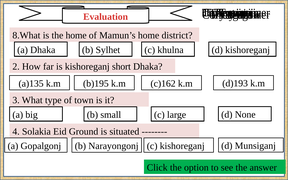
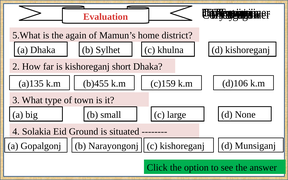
8.What: 8.What -> 5.What
the home: home -> again
b)195: b)195 -> b)455
c)162: c)162 -> c)159
d)193: d)193 -> d)106
